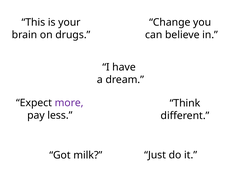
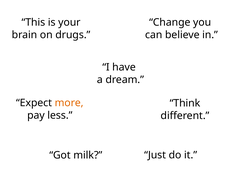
more colour: purple -> orange
